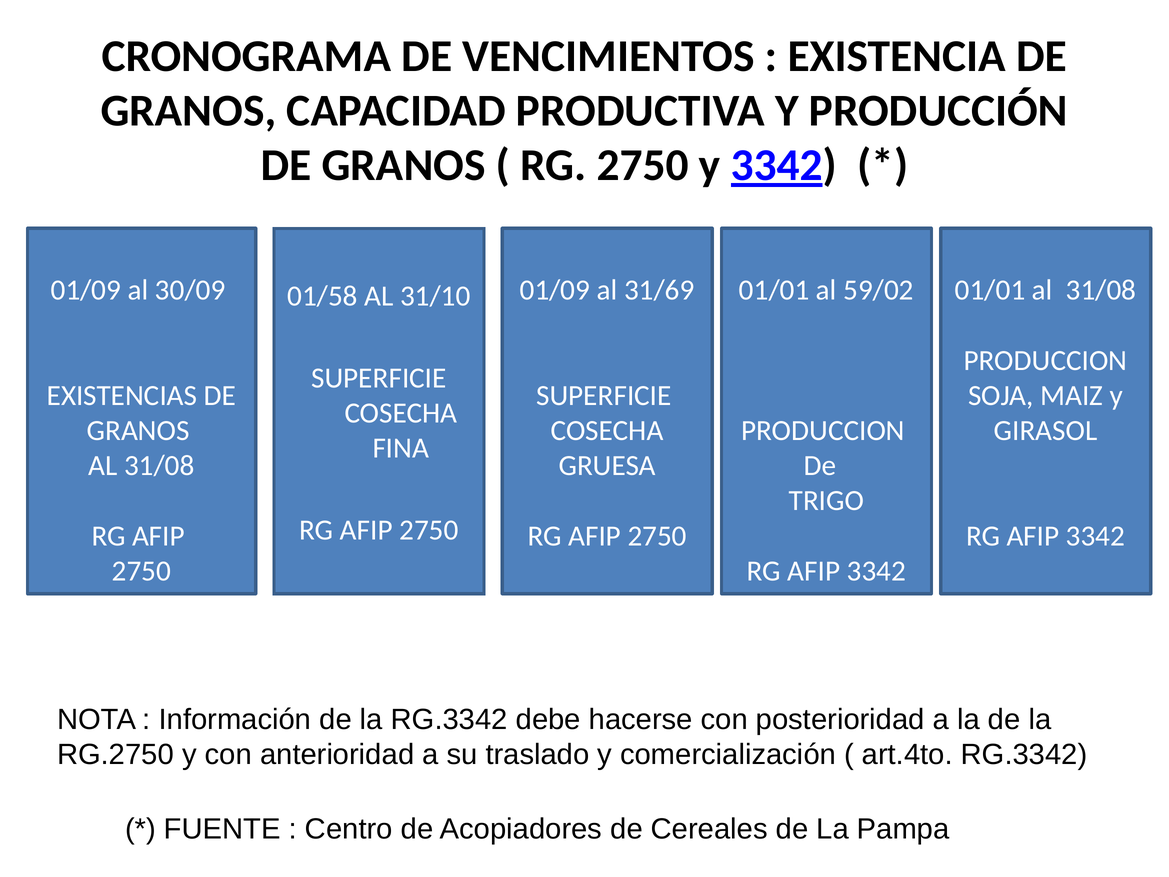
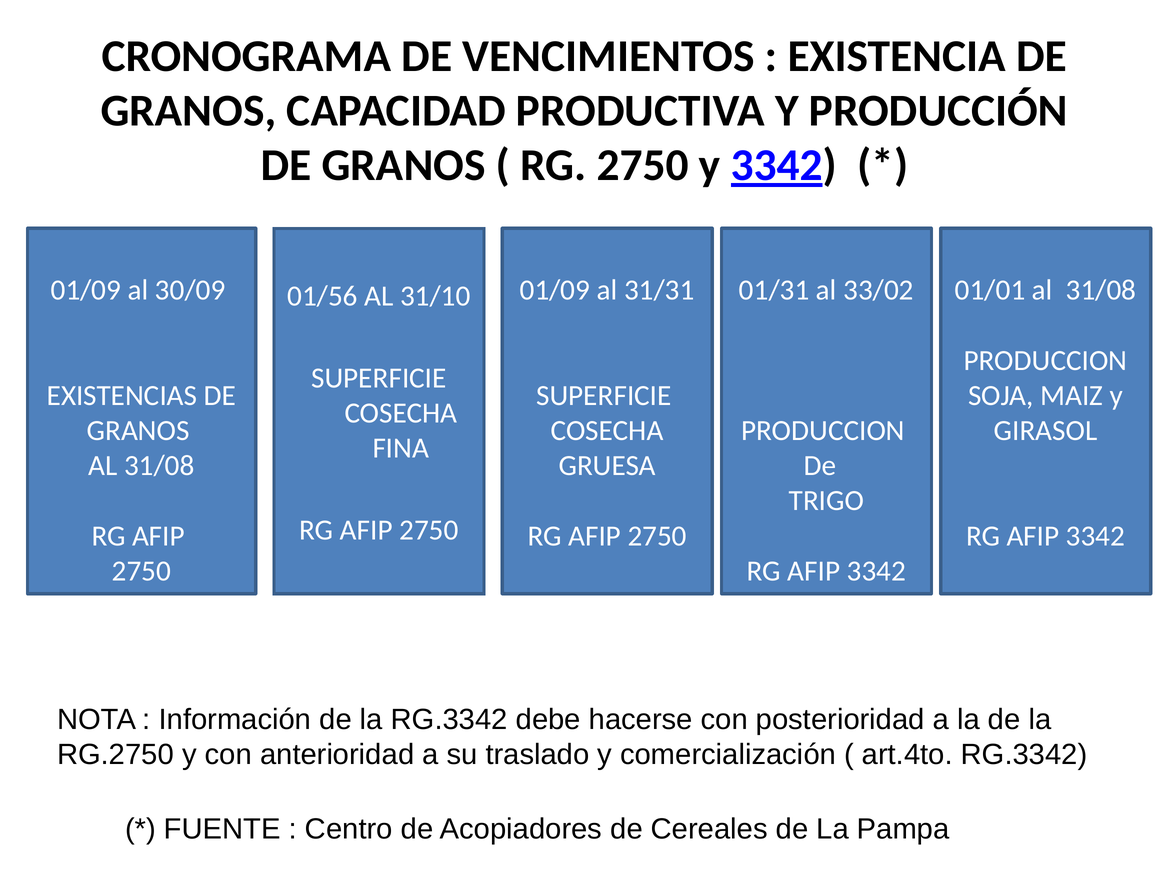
31/69: 31/69 -> 31/31
01/01 at (774, 290): 01/01 -> 01/31
59/02: 59/02 -> 33/02
01/58: 01/58 -> 01/56
